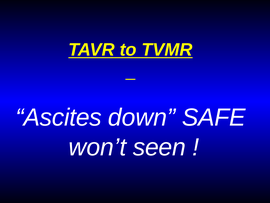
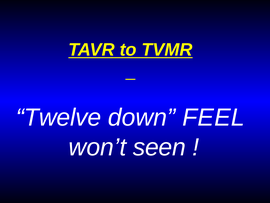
Ascites: Ascites -> Twelve
SAFE: SAFE -> FEEL
